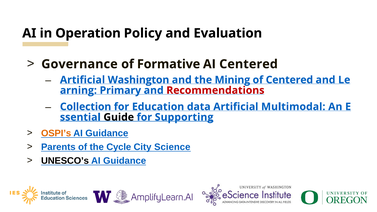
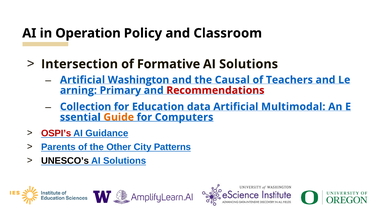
Evaluation: Evaluation -> Classroom
Governance: Governance -> Intersection
Centered at (249, 64): Centered -> Solutions
Mining: Mining -> Causal
of Centered: Centered -> Teachers
Guide colour: black -> orange
Supporting: Supporting -> Computers
OSPI’s colour: orange -> red
Cycle: Cycle -> Other
Science: Science -> Patterns
Guidance at (125, 161): Guidance -> Solutions
